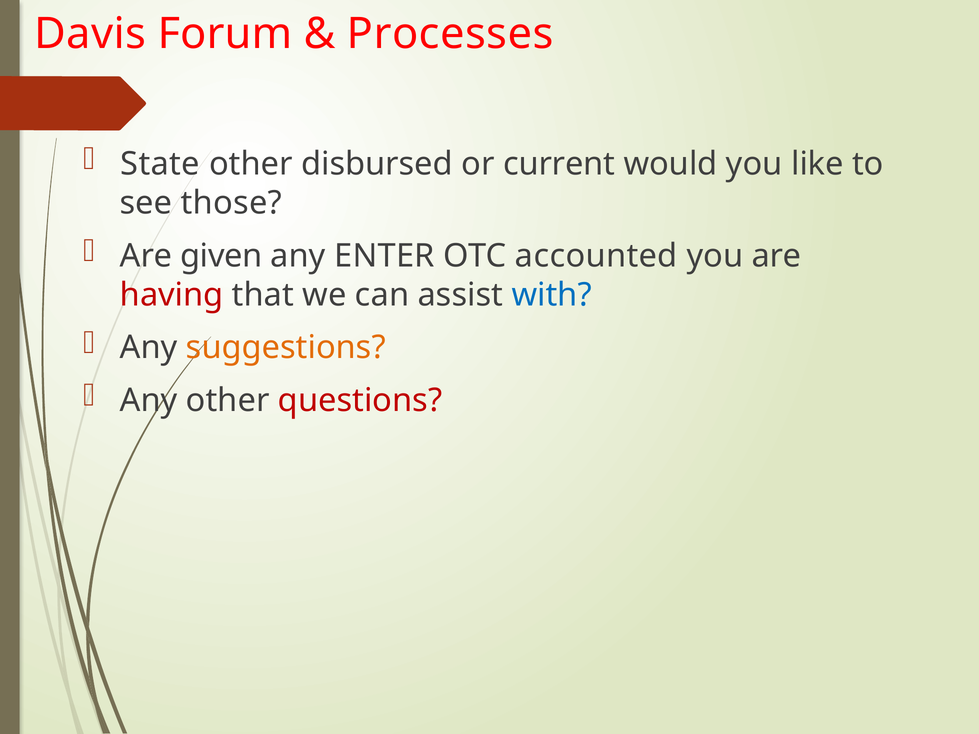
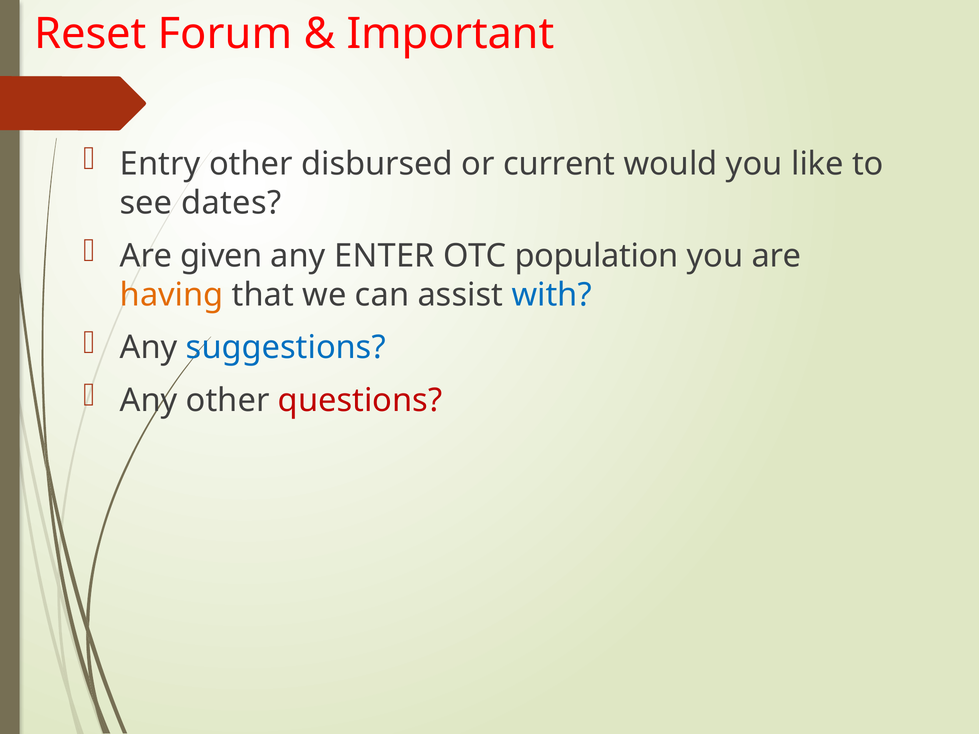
Davis: Davis -> Reset
Processes: Processes -> Important
State: State -> Entry
those: those -> dates
accounted: accounted -> population
having colour: red -> orange
suggestions colour: orange -> blue
